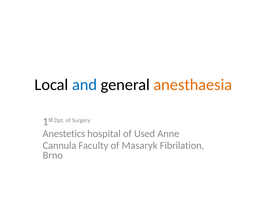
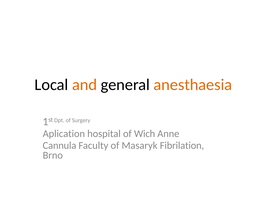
and colour: blue -> orange
Anestetics: Anestetics -> Aplication
Used: Used -> Wich
